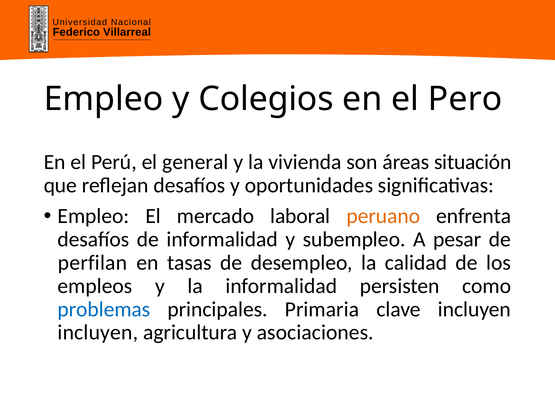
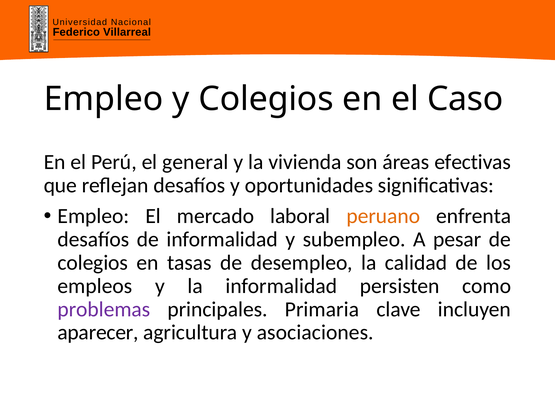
Pero: Pero -> Caso
situación: situación -> efectivas
perfilan at (93, 263): perfilan -> colegios
problemas colour: blue -> purple
incluyen at (98, 333): incluyen -> aparecer
